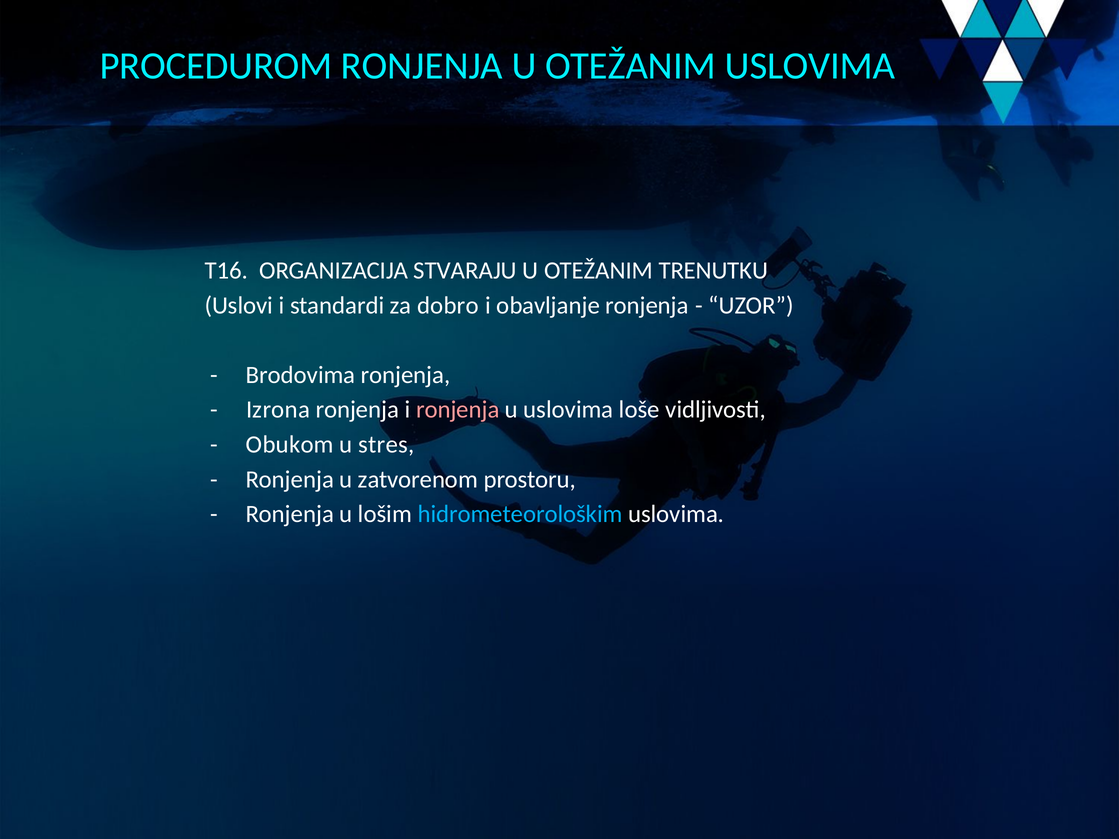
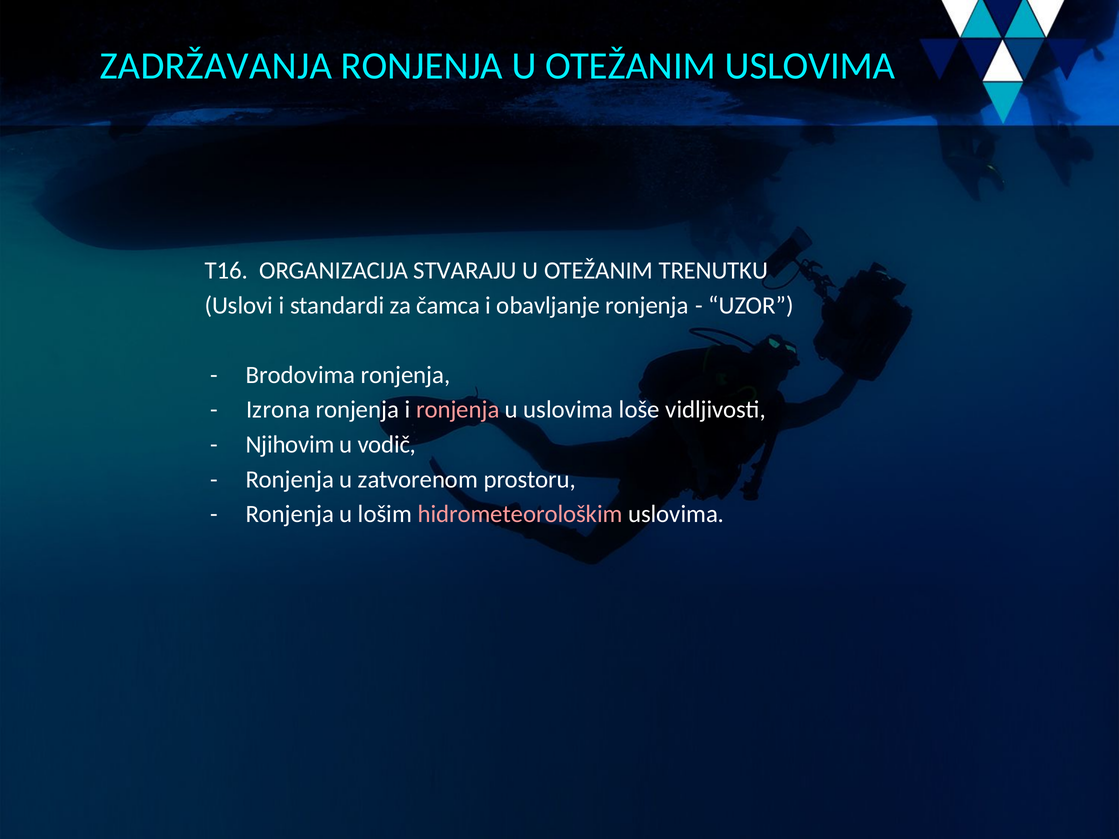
PROCEDUROM: PROCEDUROM -> ZADRŽAVANJA
dobro: dobro -> čamca
Obukom: Obukom -> Njihovim
stres: stres -> vodič
hidrometeorološkim colour: light blue -> pink
